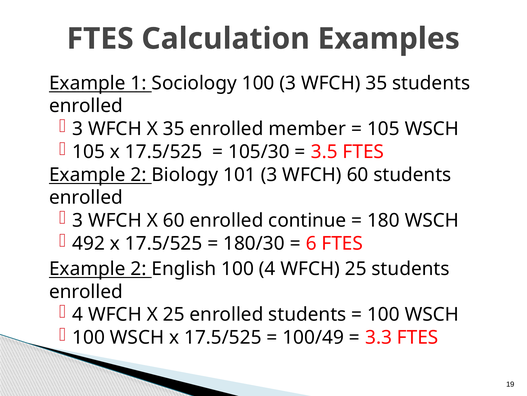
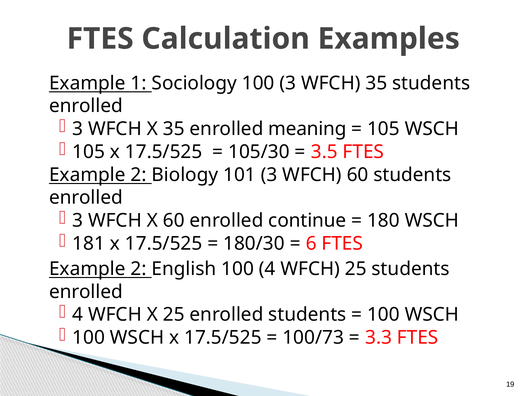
member: member -> meaning
492: 492 -> 181
100/49: 100/49 -> 100/73
